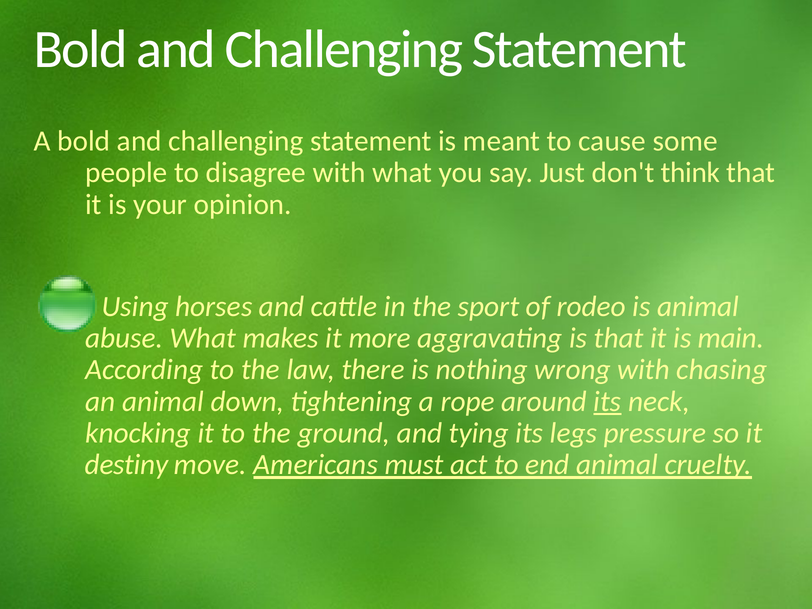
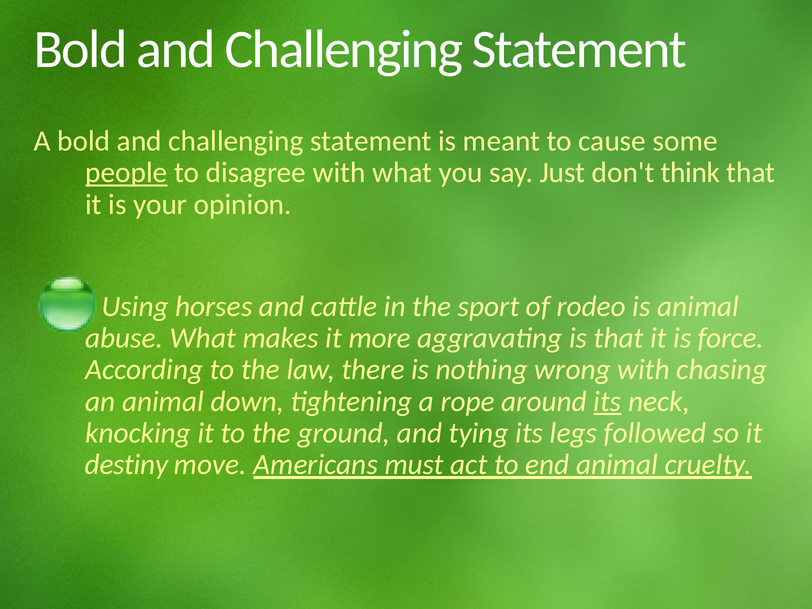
people underline: none -> present
main: main -> force
pressure: pressure -> followed
